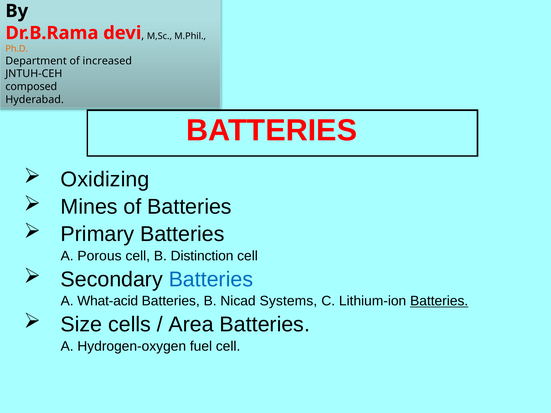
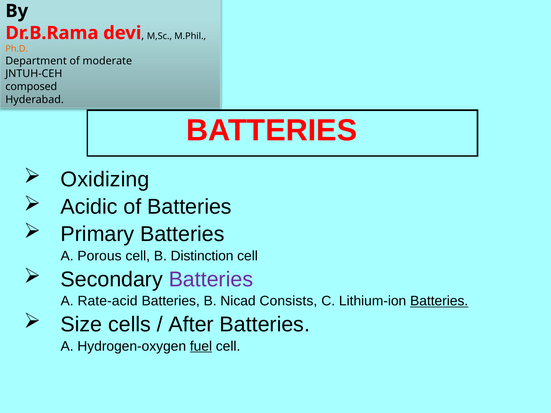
increased: increased -> moderate
Mines: Mines -> Acidic
Batteries at (211, 279) colour: blue -> purple
What-acid: What-acid -> Rate-acid
Systems: Systems -> Consists
Area: Area -> After
fuel underline: none -> present
